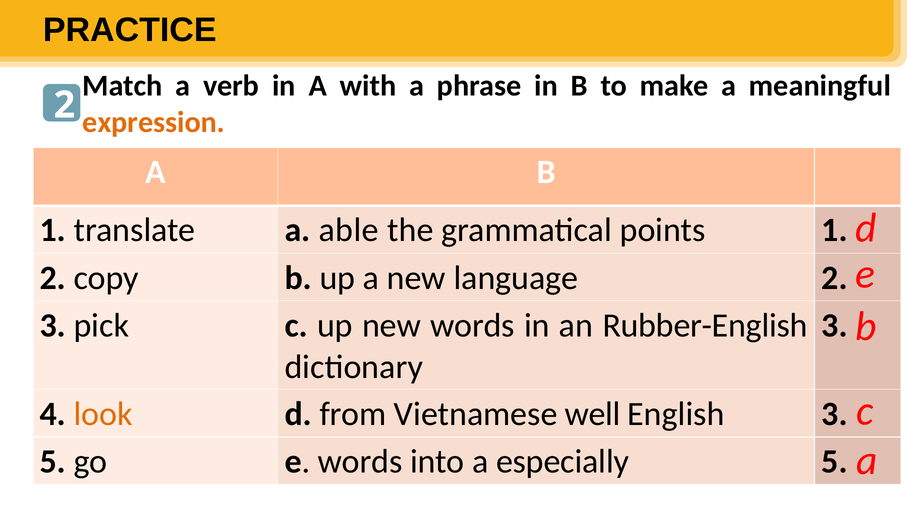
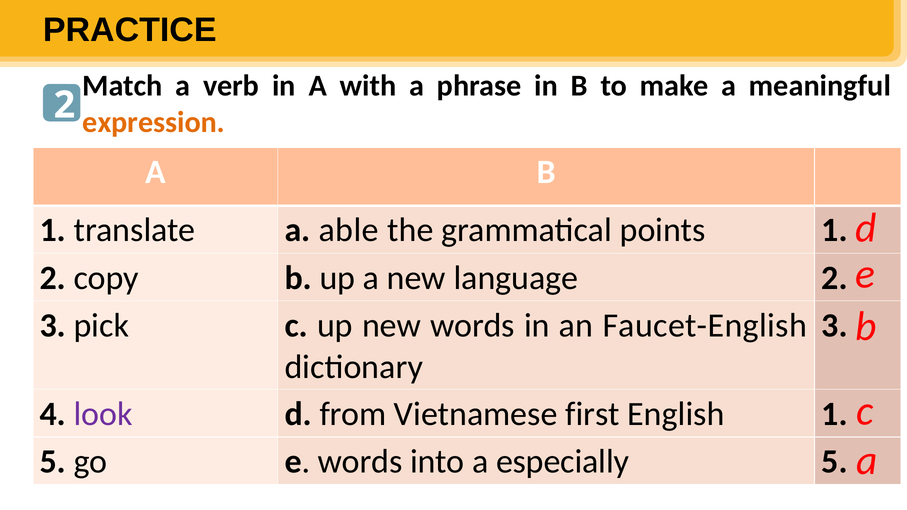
Rubber-English: Rubber-English -> Faucet-English
look colour: orange -> purple
well: well -> first
English 3: 3 -> 1
